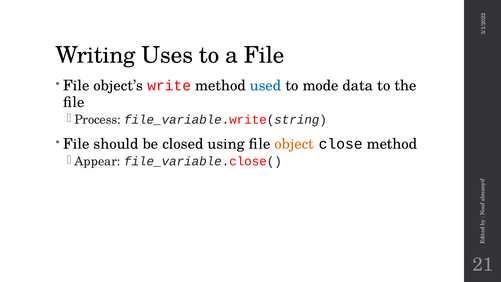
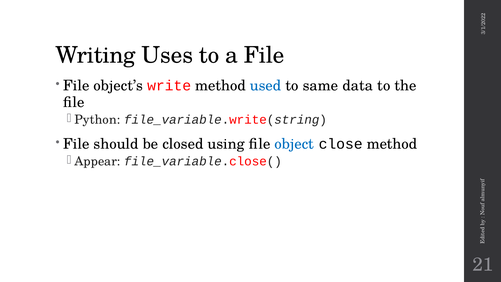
mode: mode -> same
Process: Process -> Python
object colour: orange -> blue
